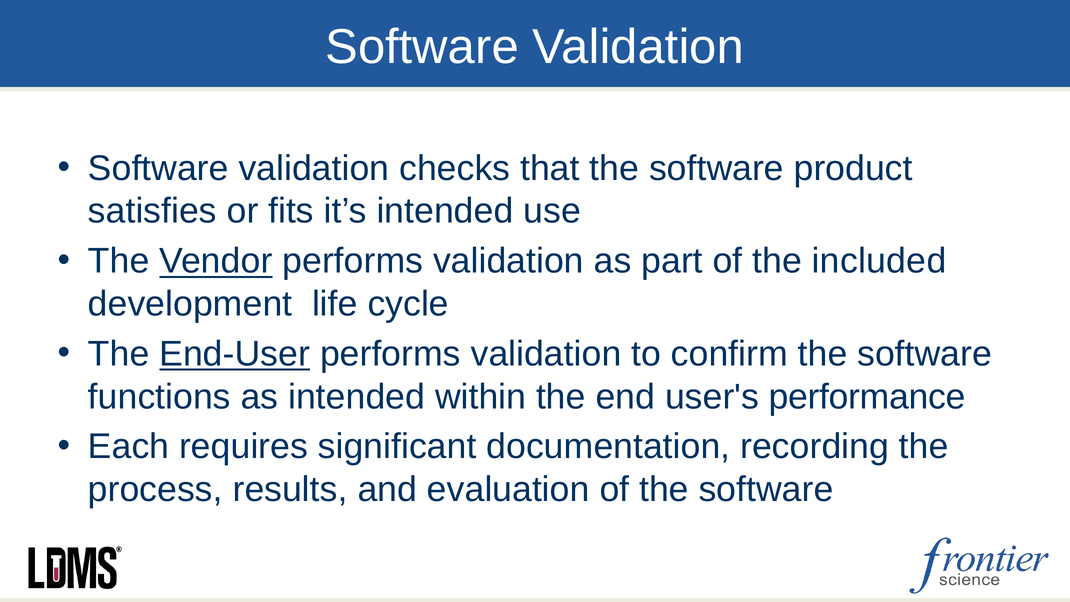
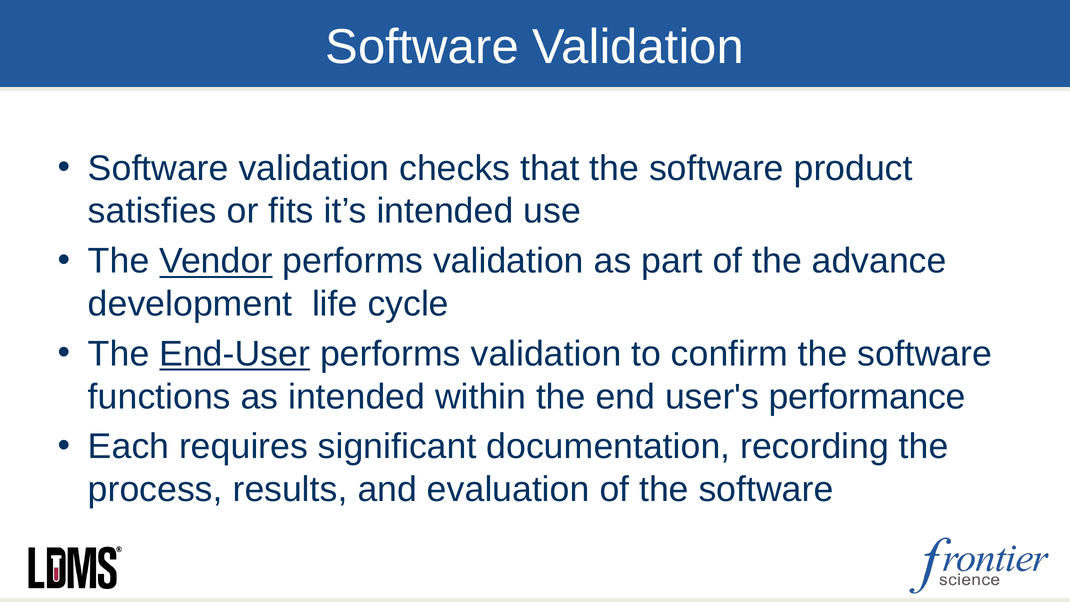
included: included -> advance
